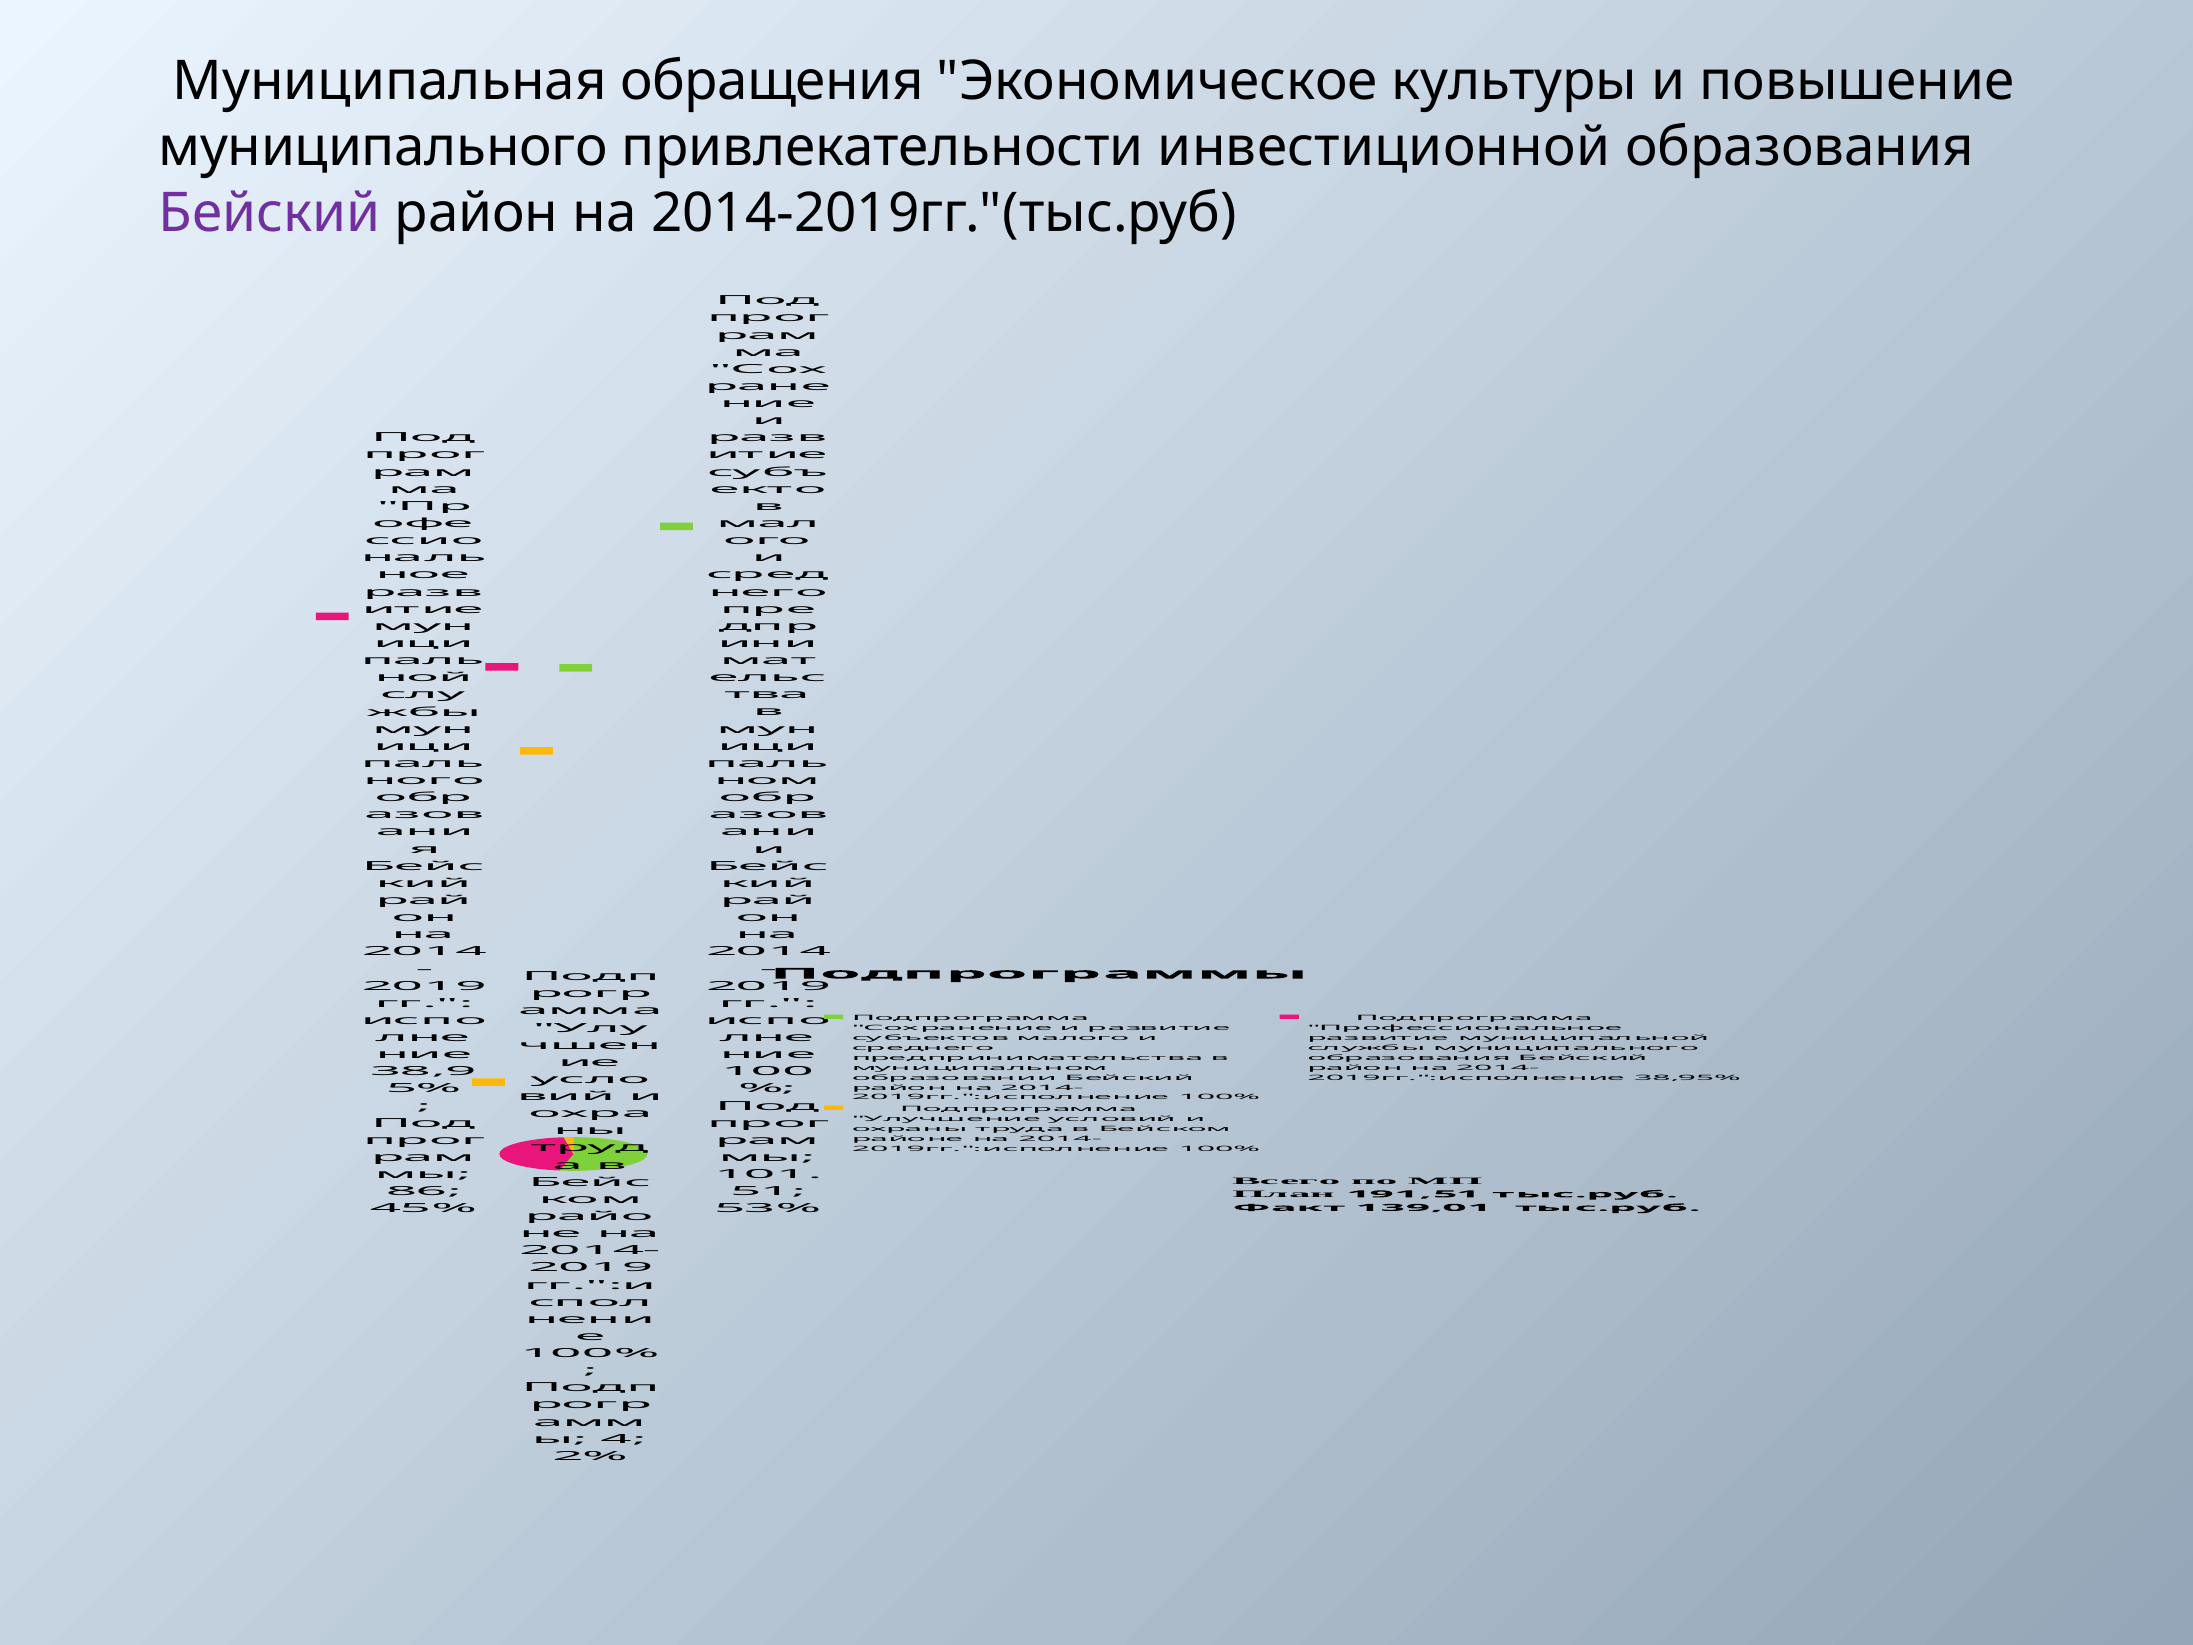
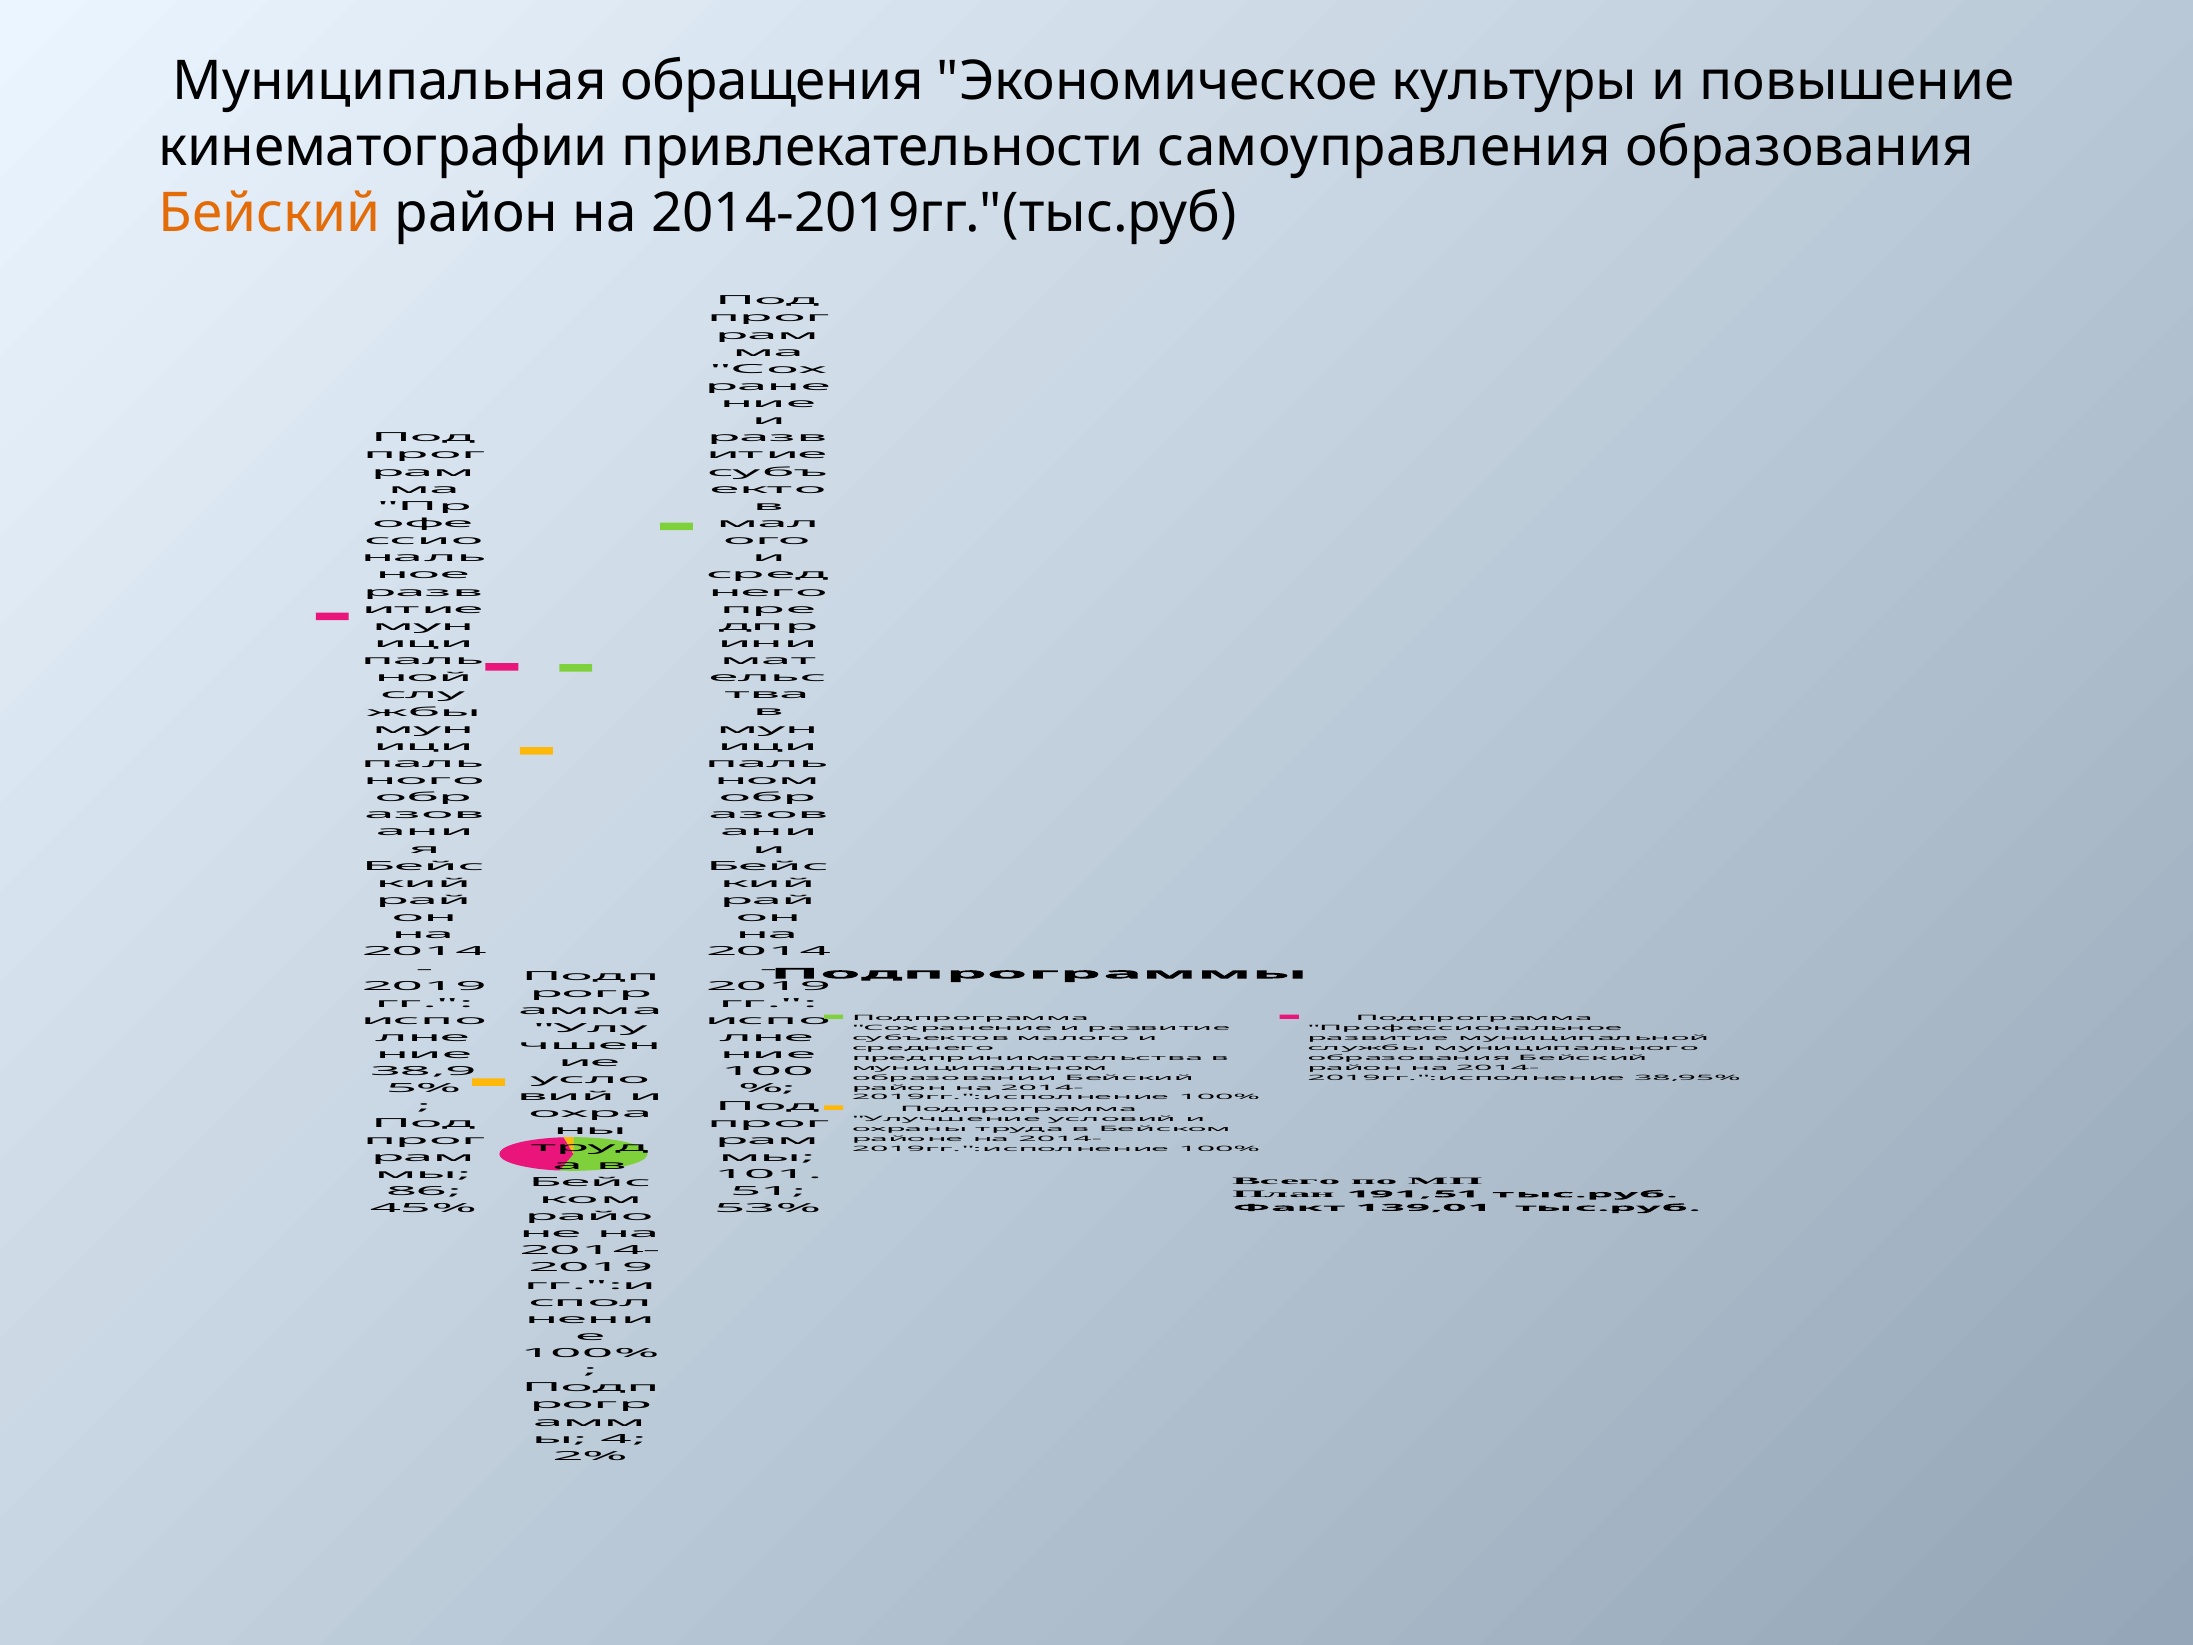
муниципального: муниципального -> кинематографии
инвестиционной: инвестиционной -> самоуправления
Бейский at (269, 213) colour: purple -> orange
